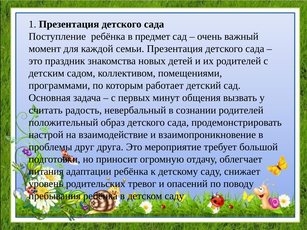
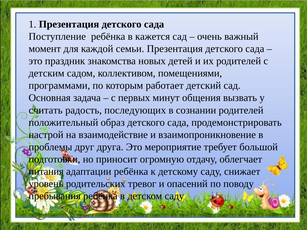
предмет: предмет -> кажется
невербальный: невербальный -> последующих
